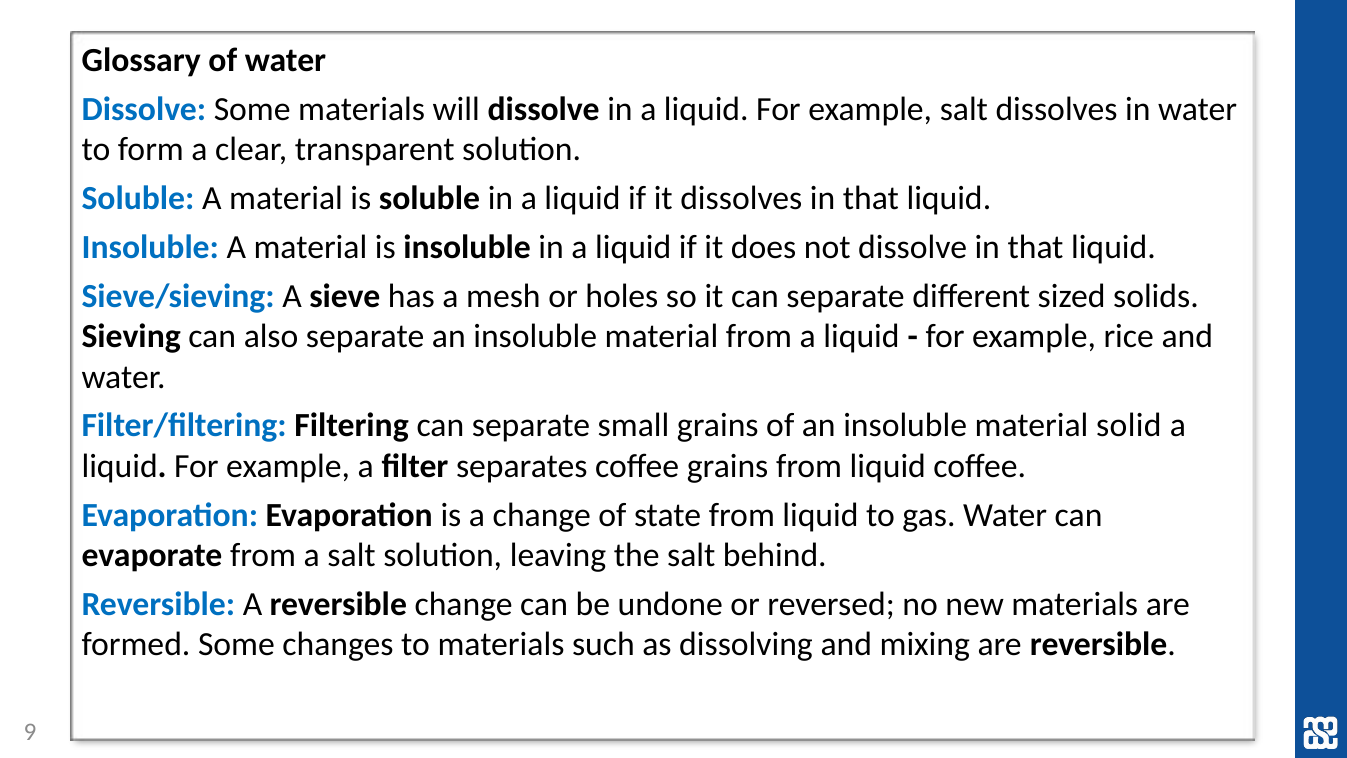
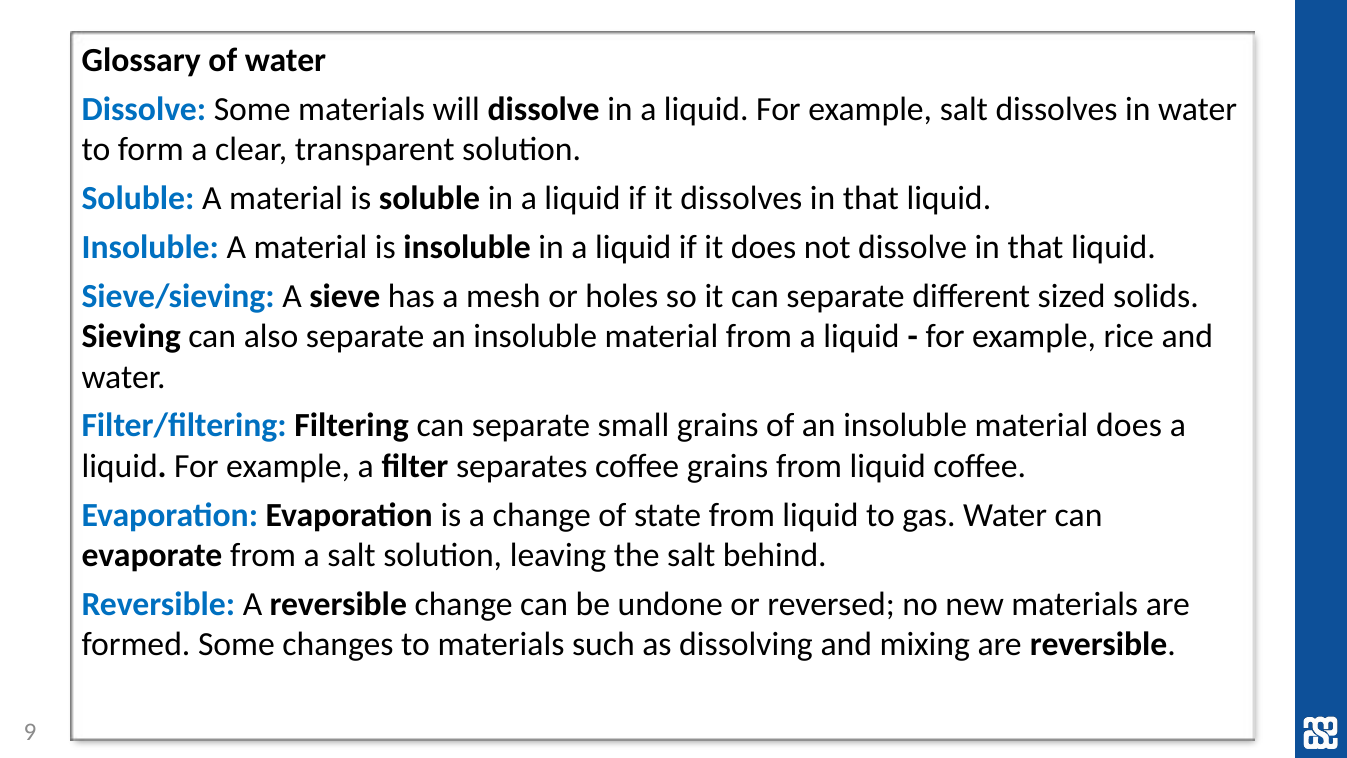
material solid: solid -> does
